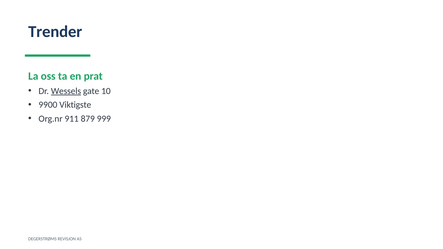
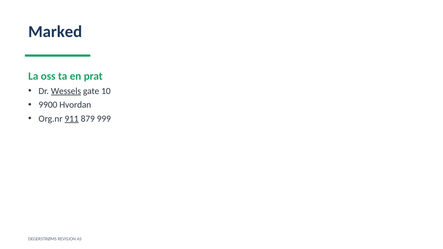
Trender: Trender -> Marked
Viktigste: Viktigste -> Hvordan
911 underline: none -> present
